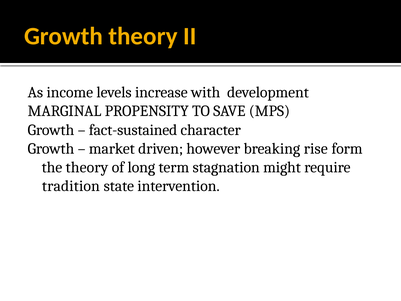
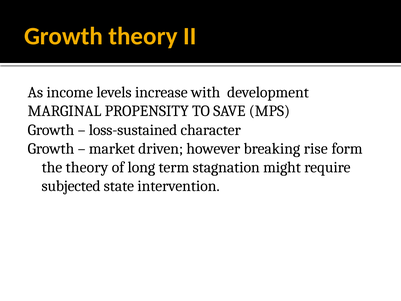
fact-sustained: fact-sustained -> loss-sustained
tradition: tradition -> subjected
